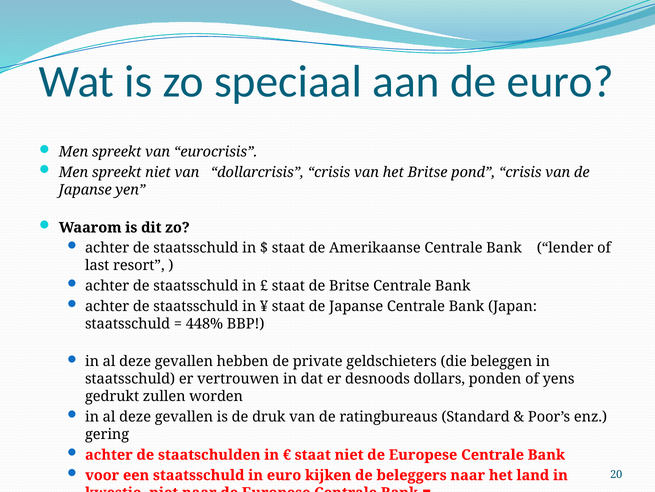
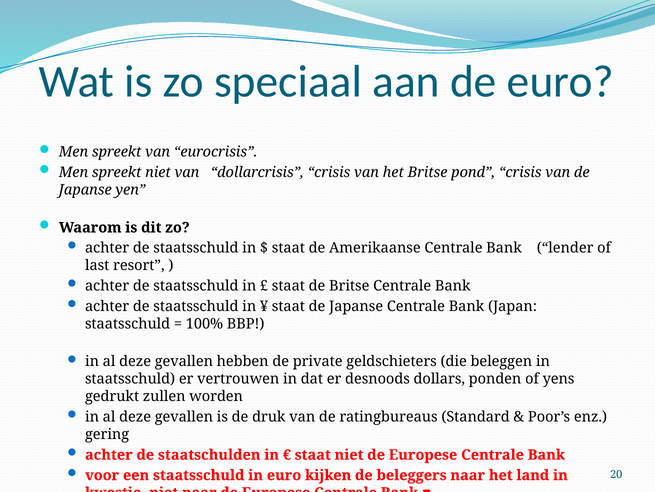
448%: 448% -> 100%
